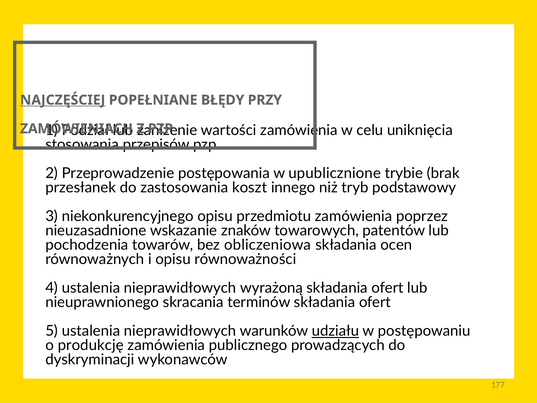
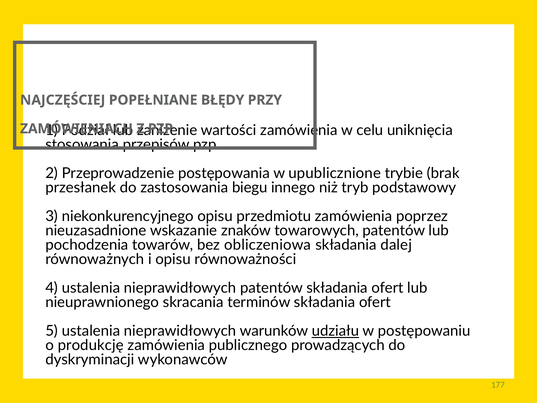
NAJCZĘŚCIEJ underline: present -> none
koszt: koszt -> biegu
ocen: ocen -> dalej
nieprawidłowych wyrażoną: wyrażoną -> patentów
